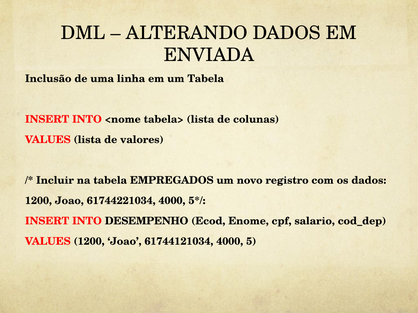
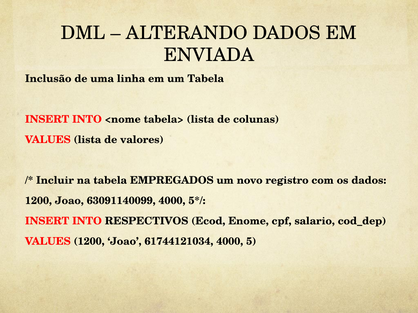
61744221034: 61744221034 -> 63091140099
DESEMPENHO: DESEMPENHO -> RESPECTIVOS
